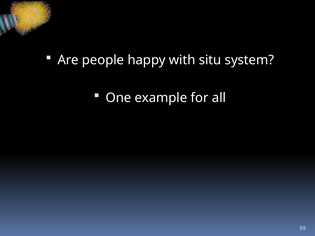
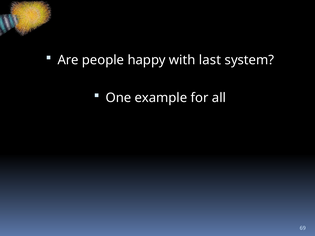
situ: situ -> last
